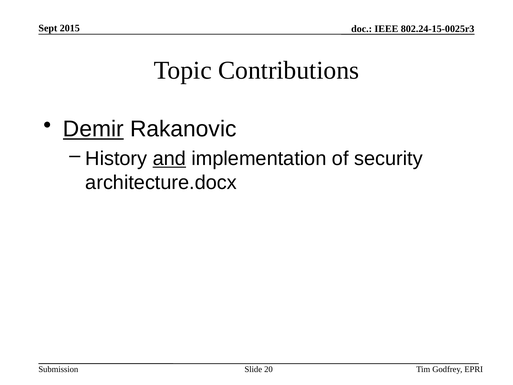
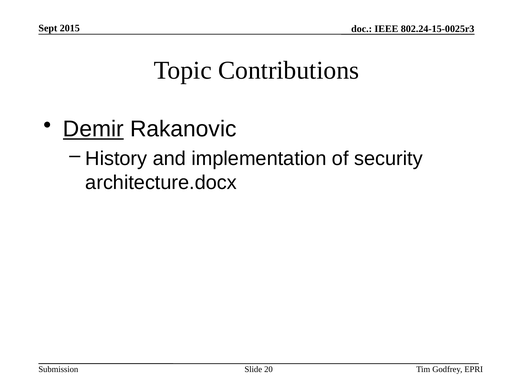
and underline: present -> none
